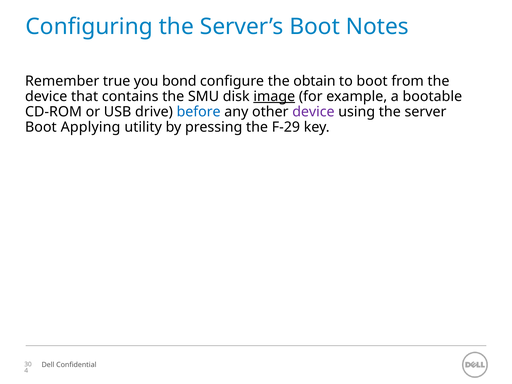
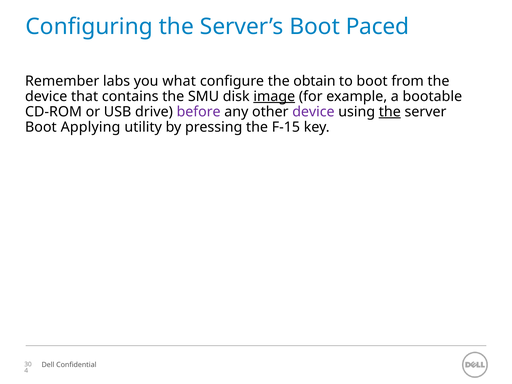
Notes: Notes -> Paced
true: true -> labs
bond: bond -> what
before colour: blue -> purple
the at (390, 112) underline: none -> present
F-29: F-29 -> F-15
